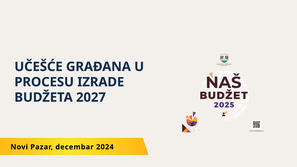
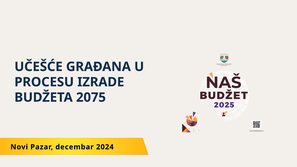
2027: 2027 -> 2075
